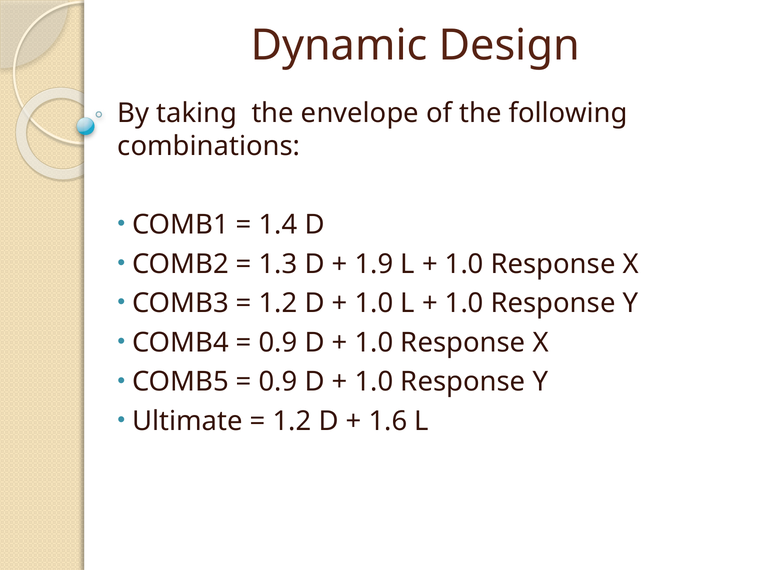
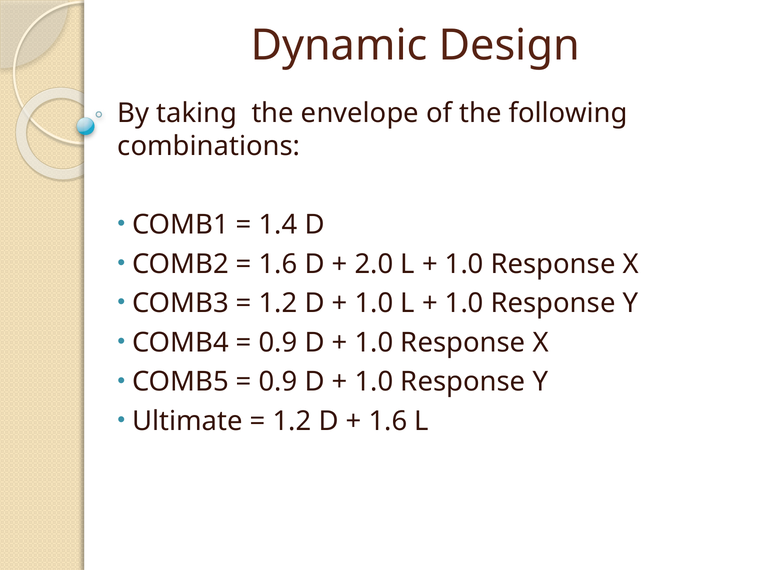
1.3 at (278, 264): 1.3 -> 1.6
1.9: 1.9 -> 2.0
